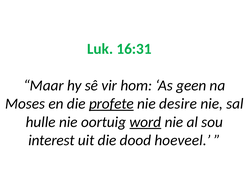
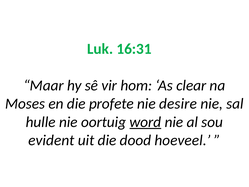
geen: geen -> clear
profete underline: present -> none
interest: interest -> evident
